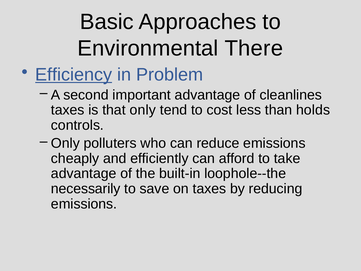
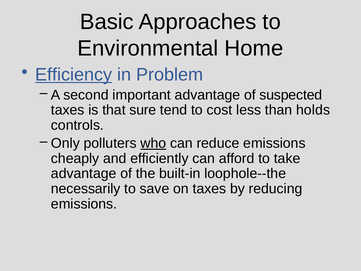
There: There -> Home
cleanlines: cleanlines -> suspected
that only: only -> sure
who underline: none -> present
